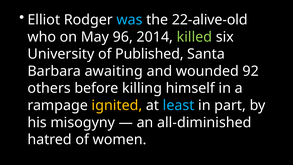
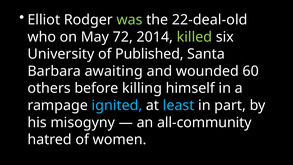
was colour: light blue -> light green
22-alive-old: 22-alive-old -> 22-deal-old
96: 96 -> 72
92: 92 -> 60
ignited colour: yellow -> light blue
all-diminished: all-diminished -> all-community
